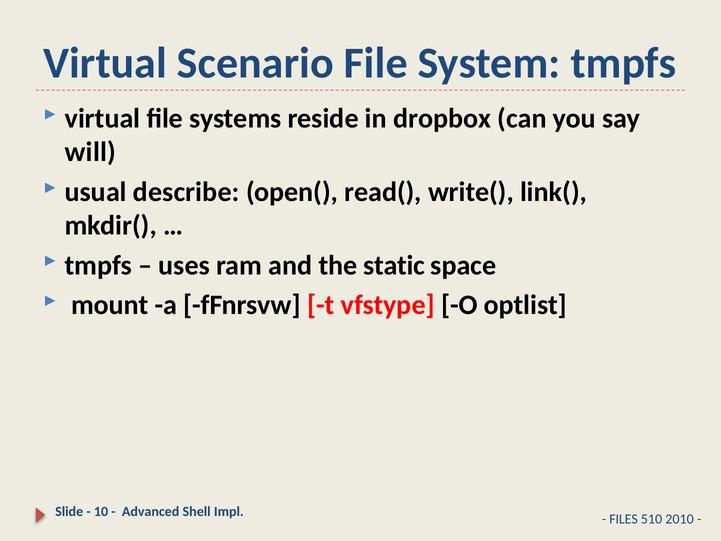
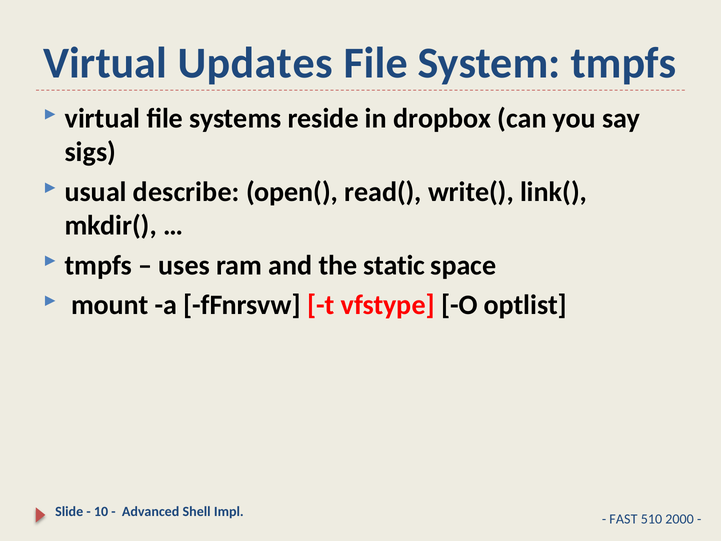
Scenario: Scenario -> Updates
will: will -> sigs
FILES: FILES -> FAST
2010: 2010 -> 2000
